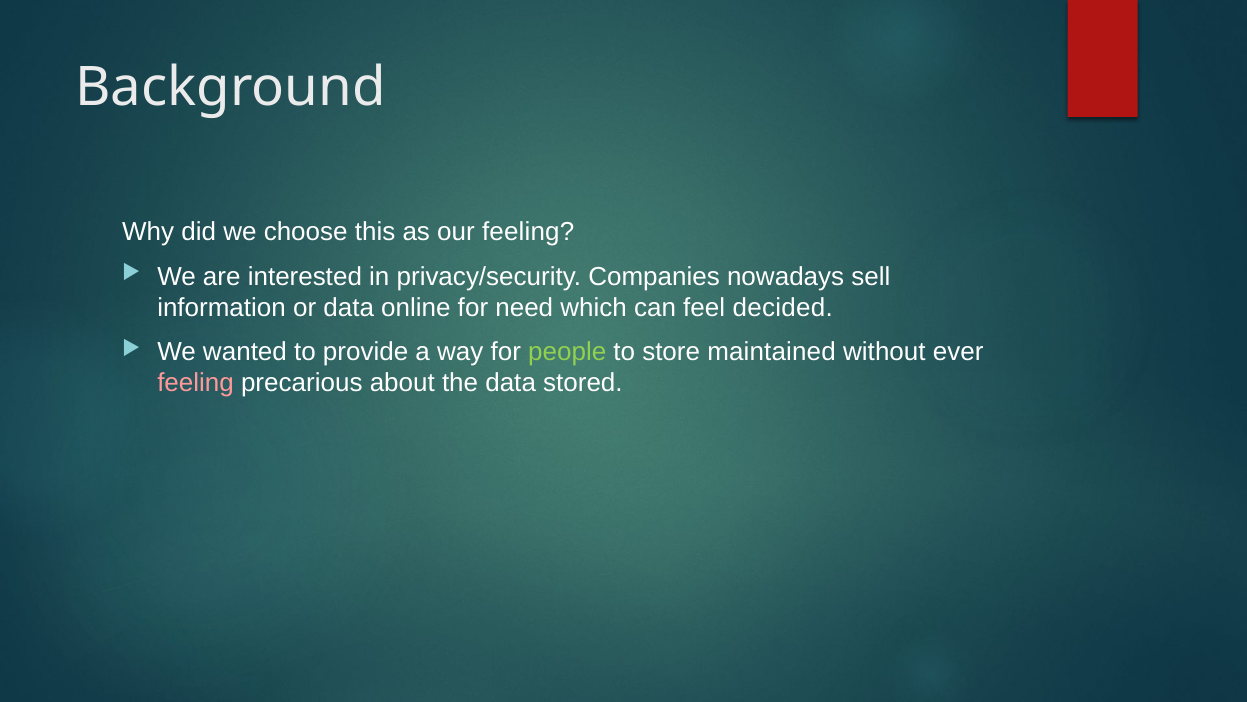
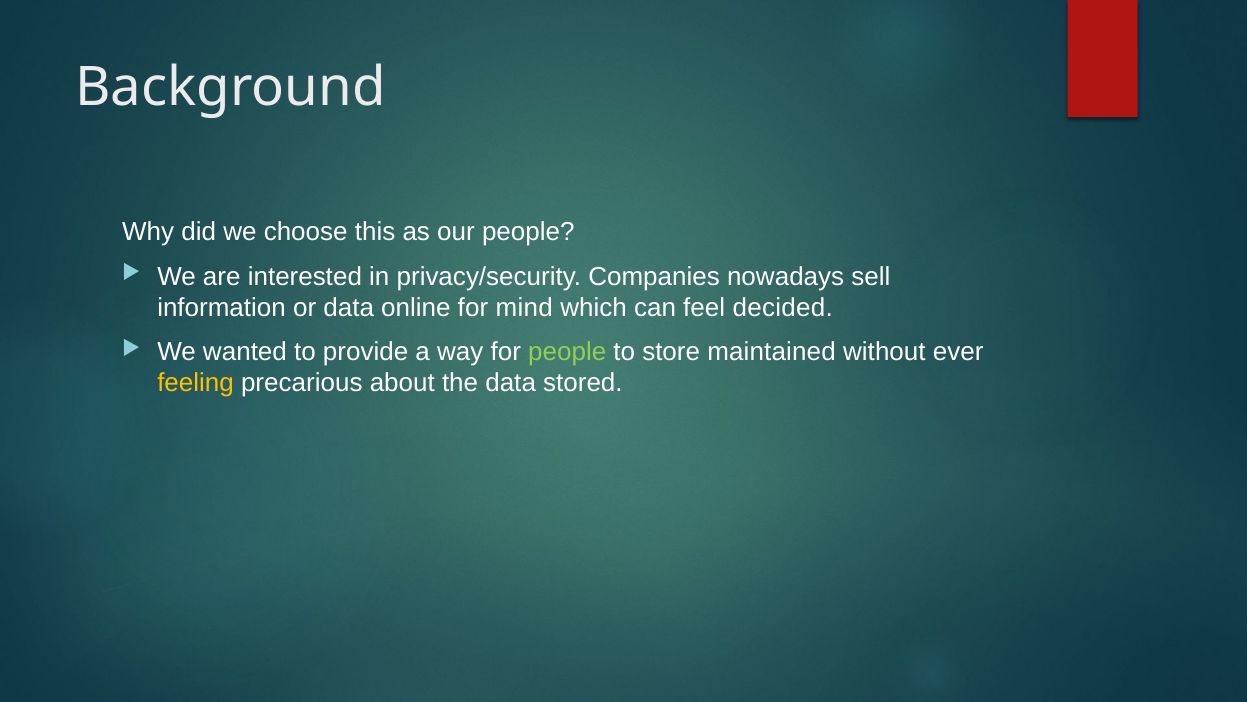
our feeling: feeling -> people
need: need -> mind
feeling at (196, 383) colour: pink -> yellow
